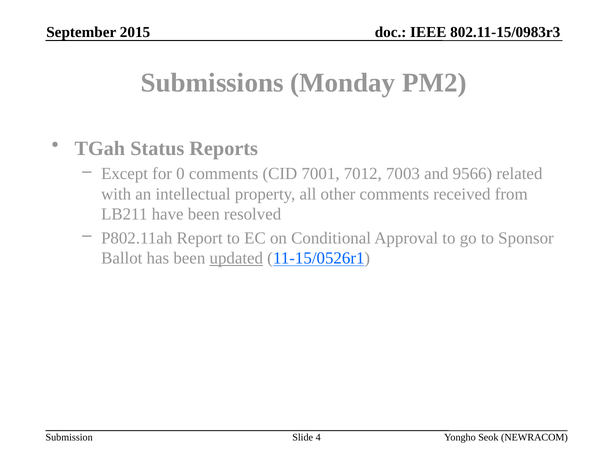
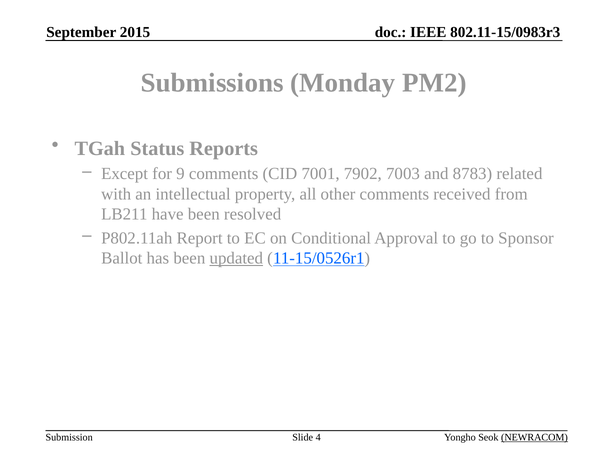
0: 0 -> 9
7012: 7012 -> 7902
9566: 9566 -> 8783
NEWRACOM underline: none -> present
